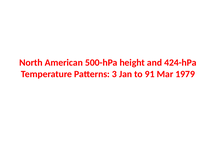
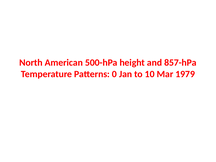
424-hPa: 424-hPa -> 857-hPa
3: 3 -> 0
91: 91 -> 10
